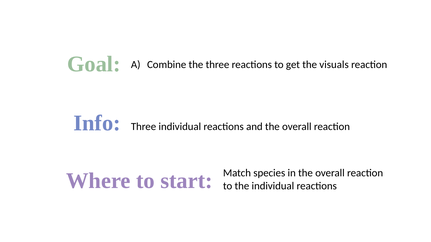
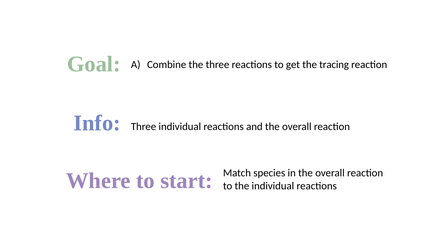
visuals: visuals -> tracing
